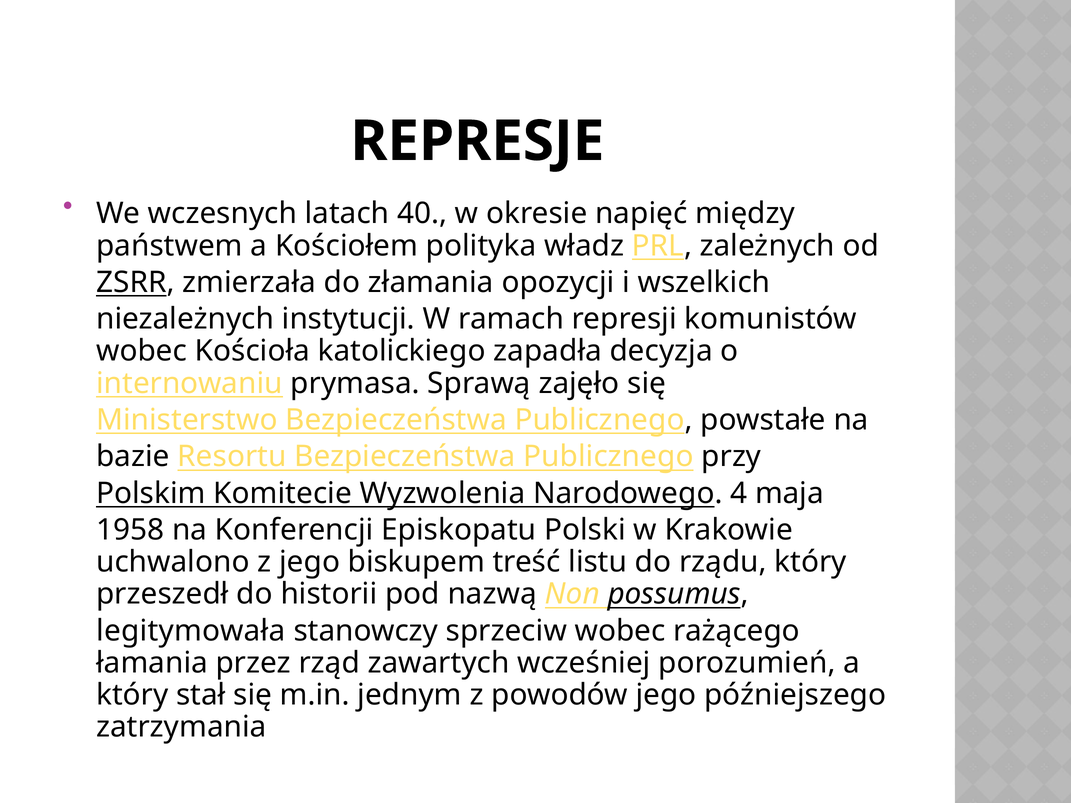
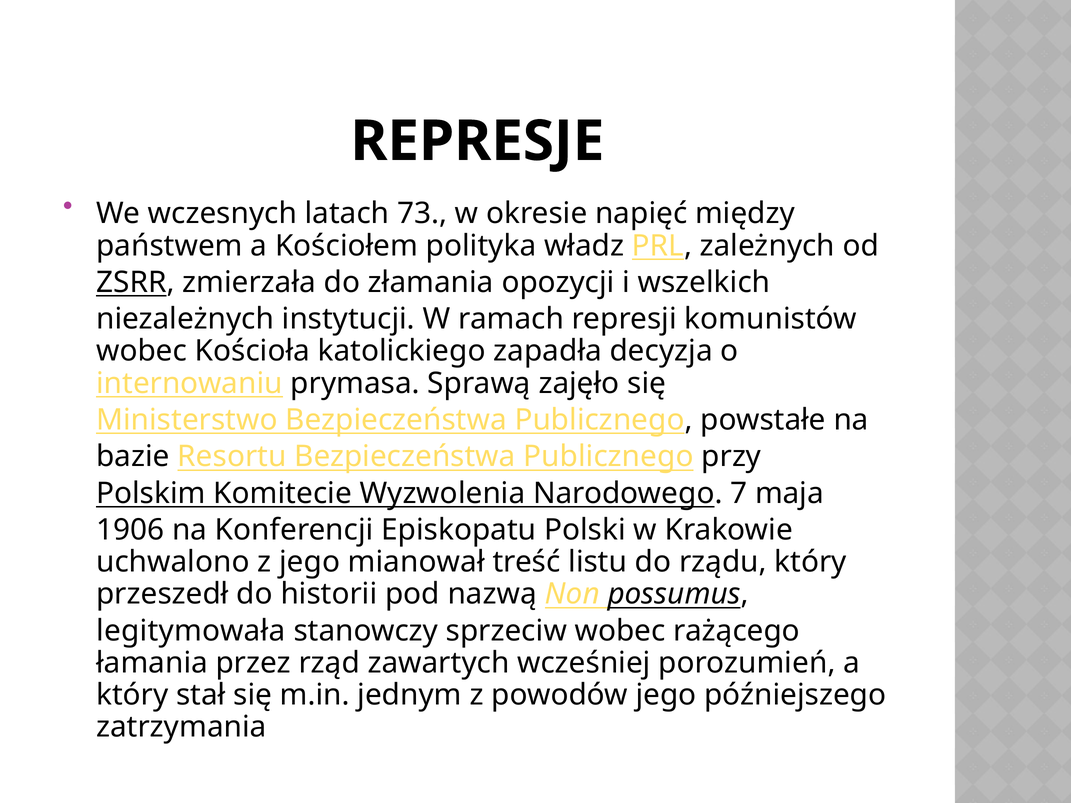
40: 40 -> 73
4: 4 -> 7
1958: 1958 -> 1906
biskupem: biskupem -> mianował
